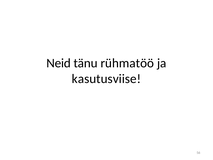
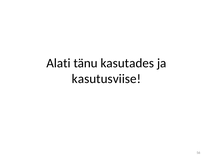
Neid: Neid -> Alati
rühmatöö: rühmatöö -> kasutades
